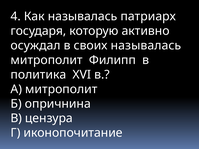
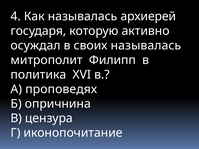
патриарх: патриарх -> архиерей
А митрополит: митрополит -> проповедях
